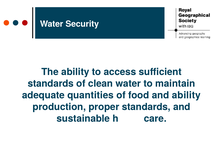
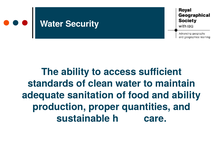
quantities: quantities -> sanitation
proper standards: standards -> quantities
